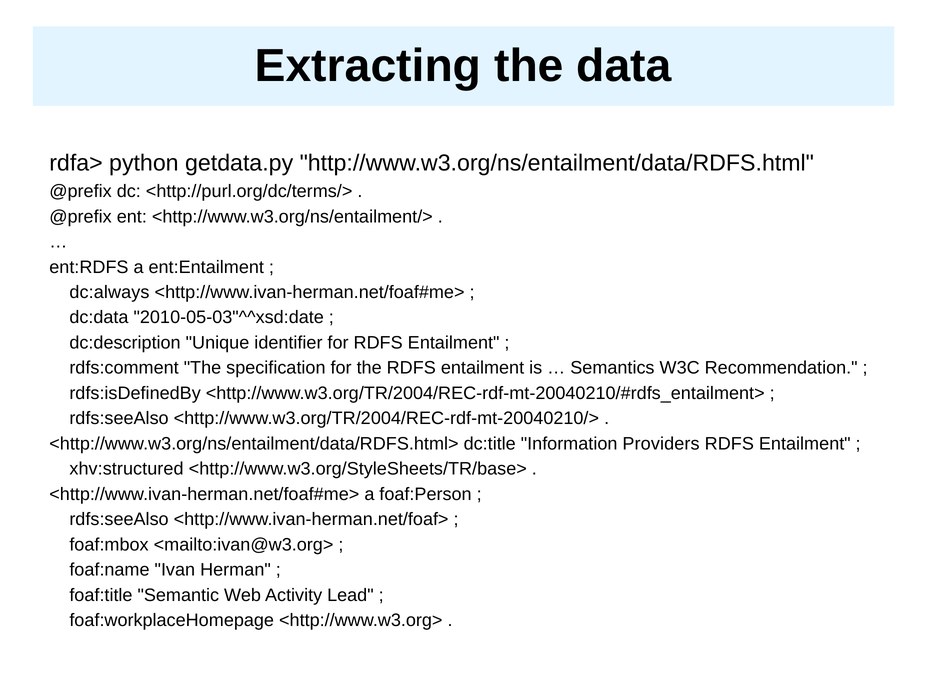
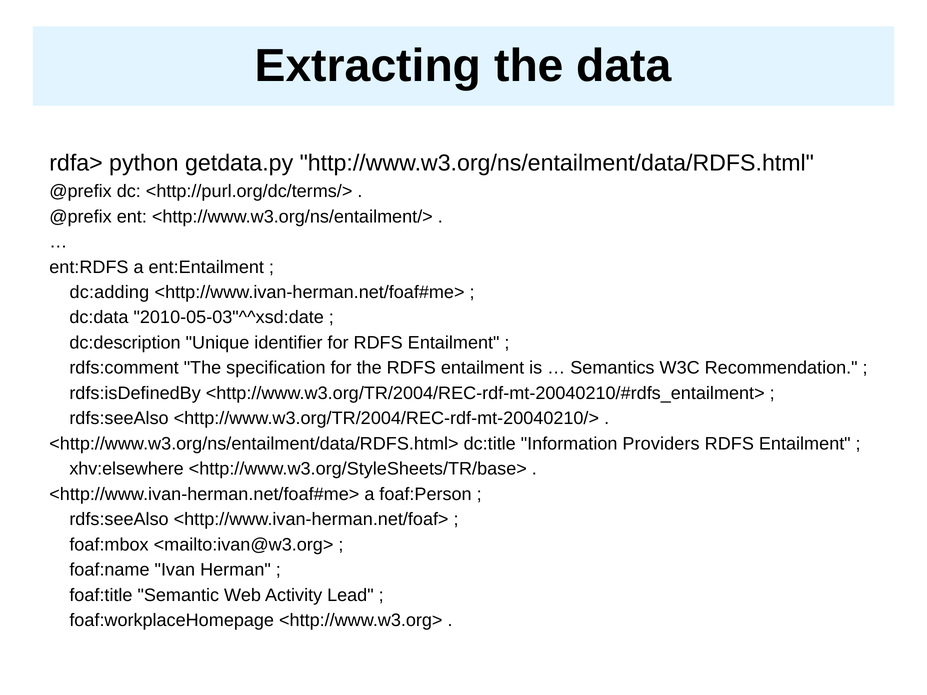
dc:always: dc:always -> dc:adding
xhv:structured: xhv:structured -> xhv:elsewhere
